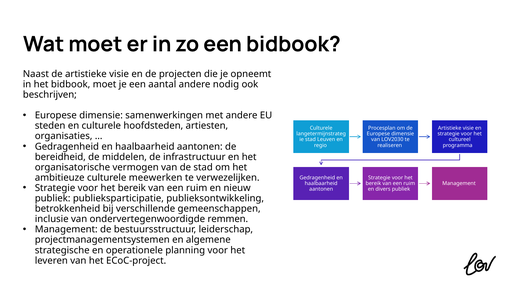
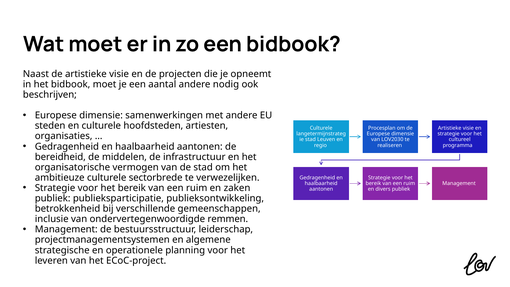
meewerken: meewerken -> sectorbrede
nieuw: nieuw -> zaken
